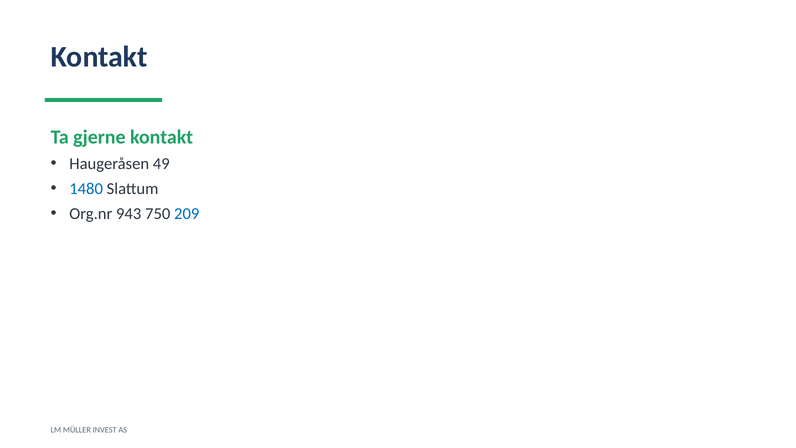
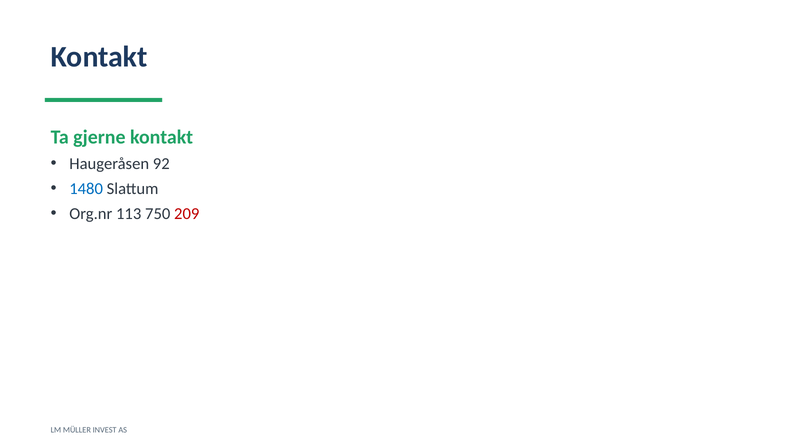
49: 49 -> 92
943: 943 -> 113
209 colour: blue -> red
